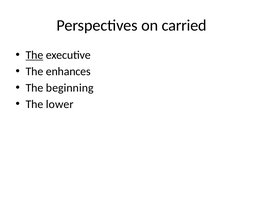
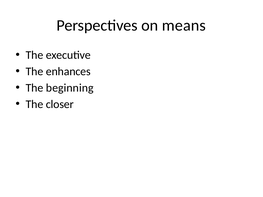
carried: carried -> means
The at (34, 55) underline: present -> none
lower: lower -> closer
